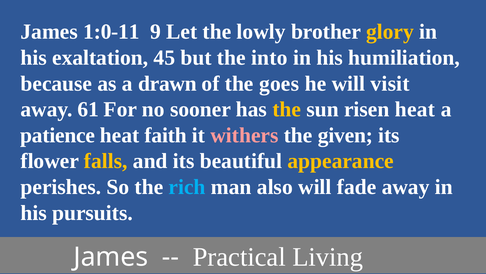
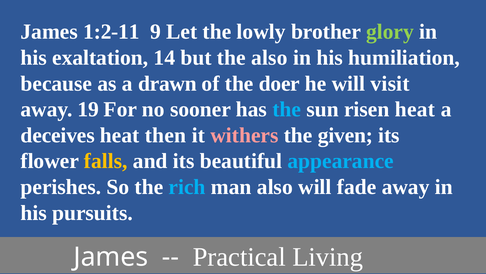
1:0-11: 1:0-11 -> 1:2-11
glory colour: yellow -> light green
45: 45 -> 14
the into: into -> also
goes: goes -> doer
61: 61 -> 19
the at (287, 109) colour: yellow -> light blue
patience: patience -> deceives
faith: faith -> then
appearance colour: yellow -> light blue
